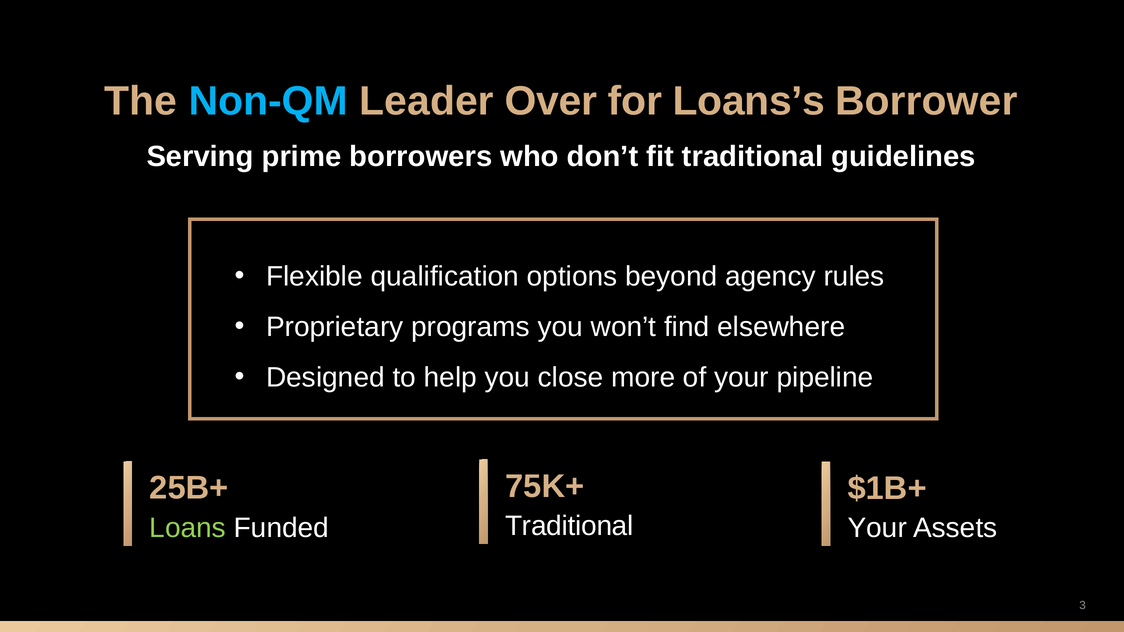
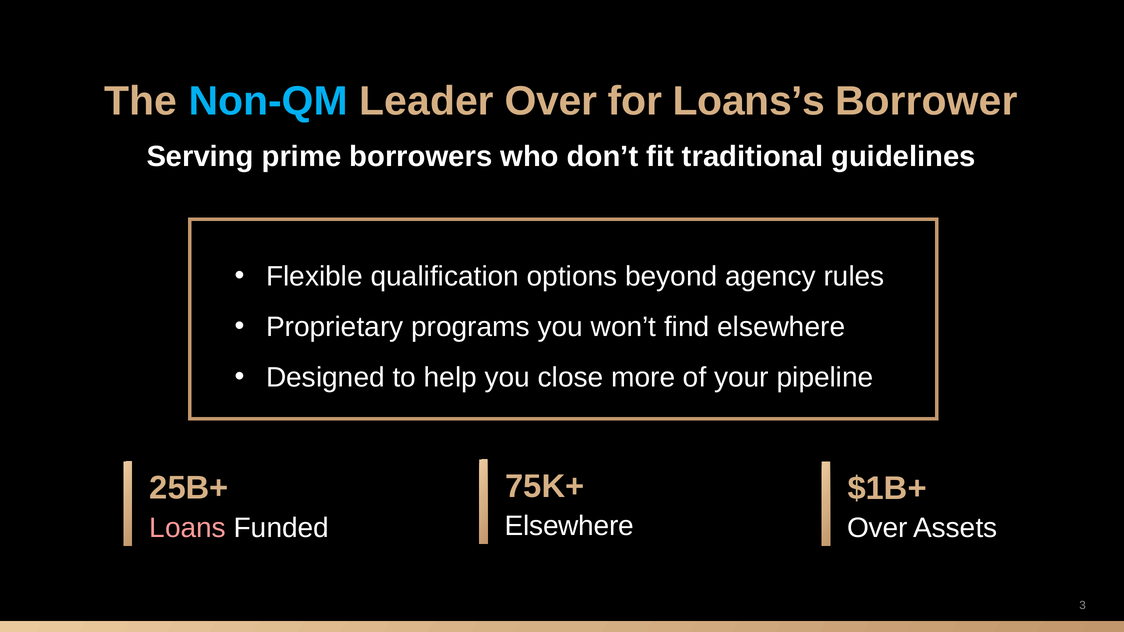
Traditional at (569, 526): Traditional -> Elsewhere
Loans colour: light green -> pink
Your at (877, 528): Your -> Over
